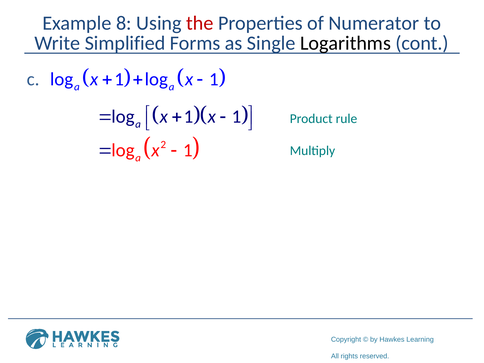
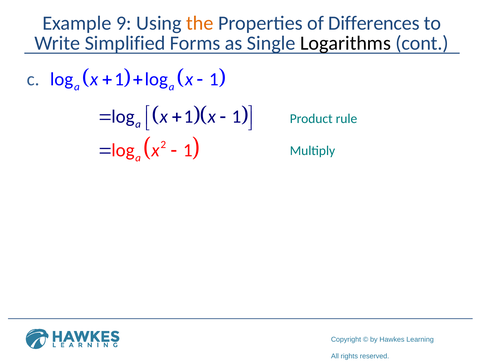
8: 8 -> 9
the colour: red -> orange
Numerator: Numerator -> Differences
